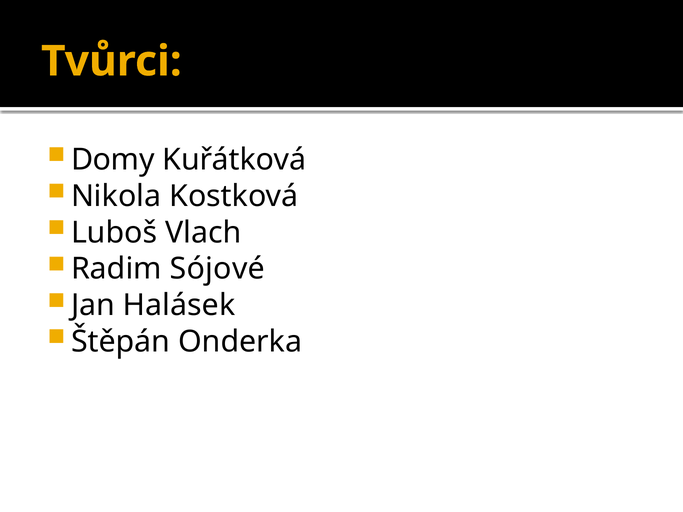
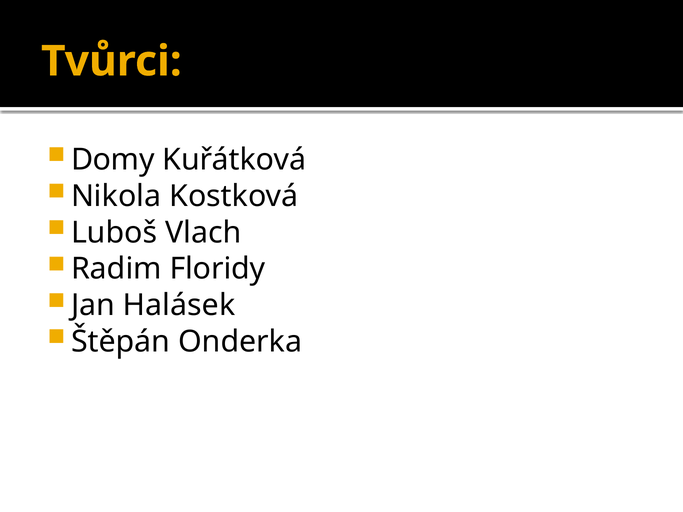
Sójové: Sójové -> Floridy
